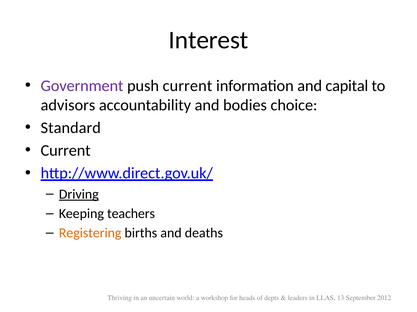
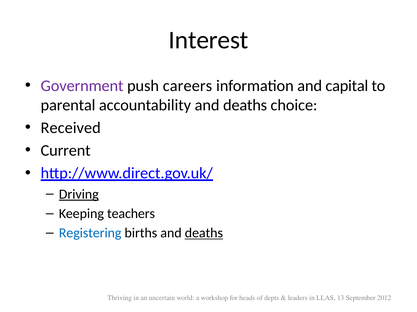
push current: current -> careers
advisors: advisors -> parental
accountability and bodies: bodies -> deaths
Standard: Standard -> Received
Registering colour: orange -> blue
deaths at (204, 234) underline: none -> present
